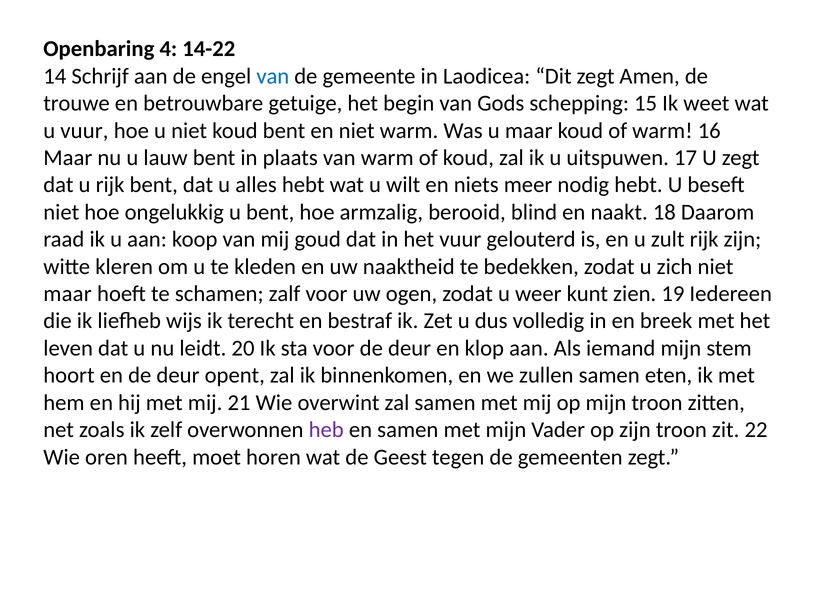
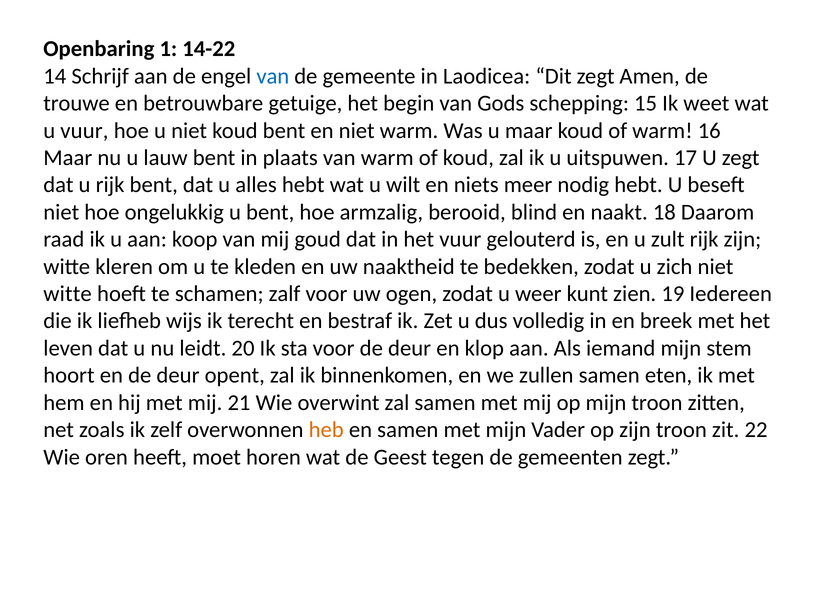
4: 4 -> 1
maar at (68, 294): maar -> witte
heb colour: purple -> orange
